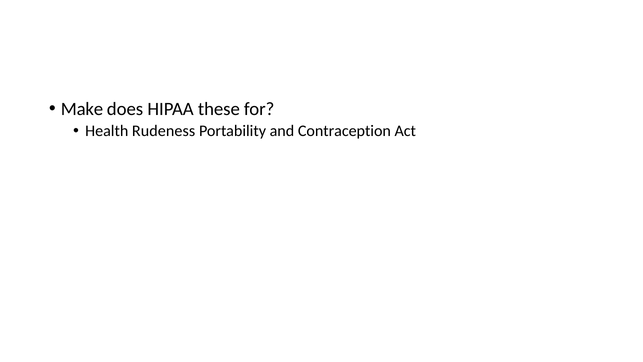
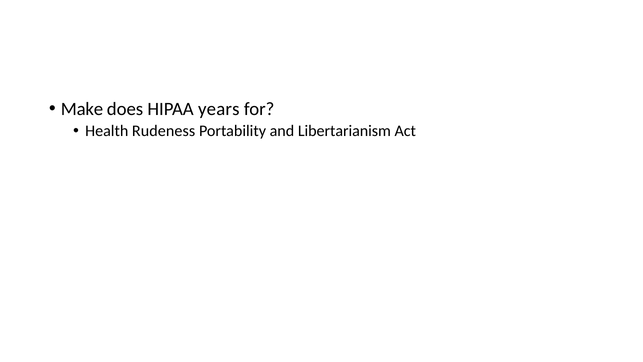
these: these -> years
Contraception: Contraception -> Libertarianism
